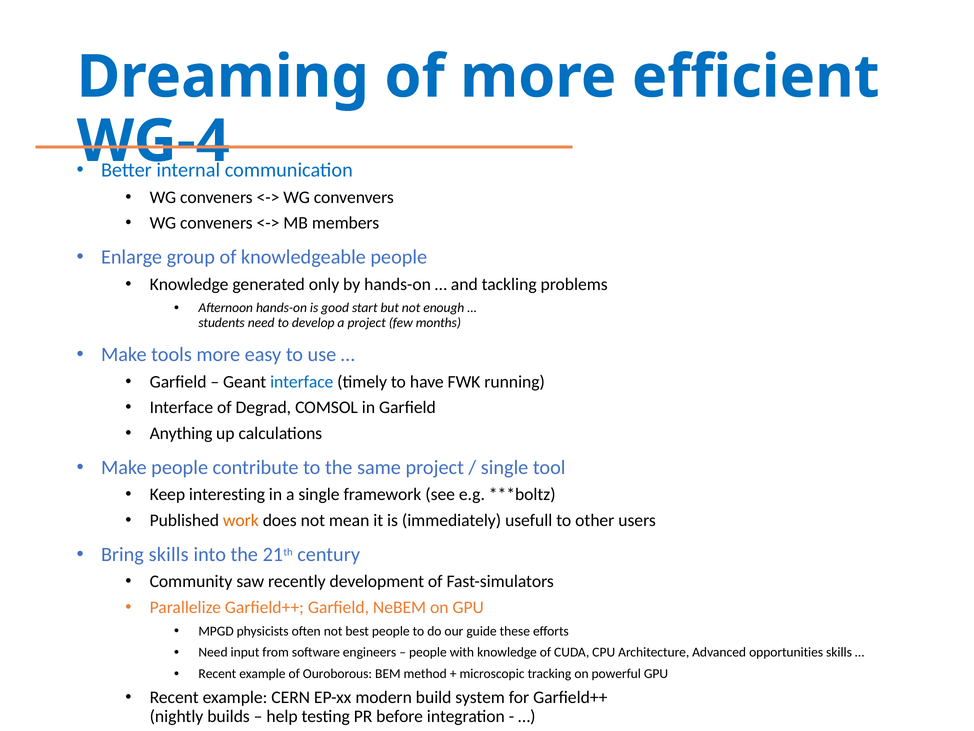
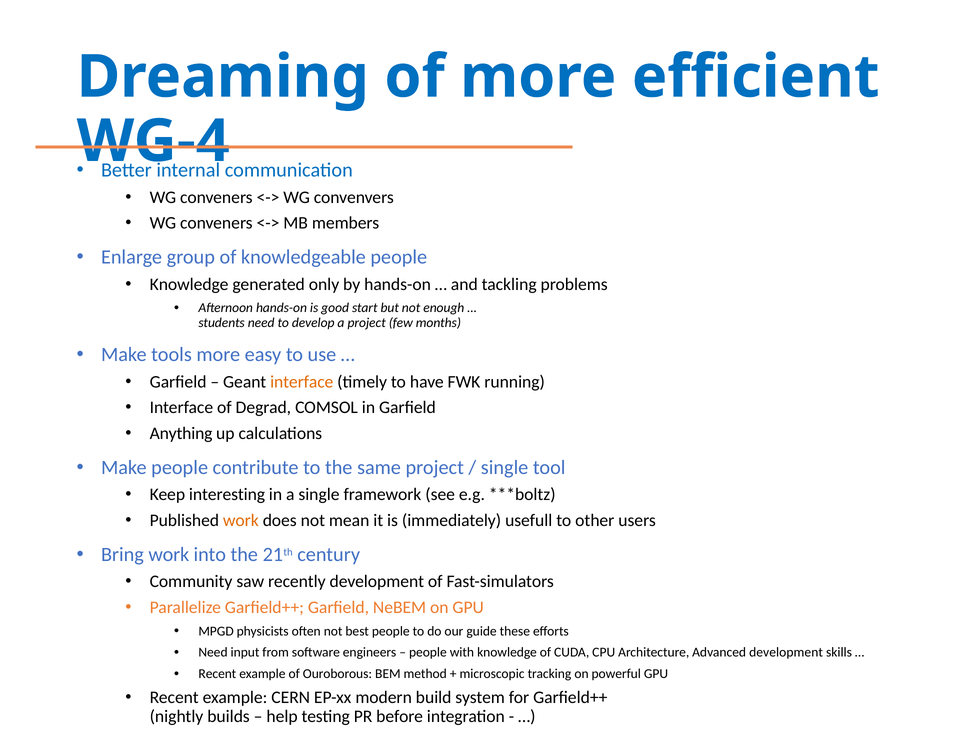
interface at (302, 381) colour: blue -> orange
Bring skills: skills -> work
Advanced opportunities: opportunities -> development
